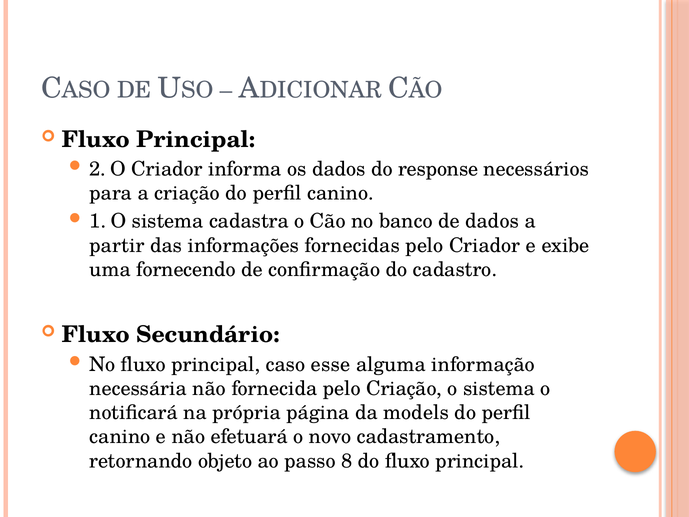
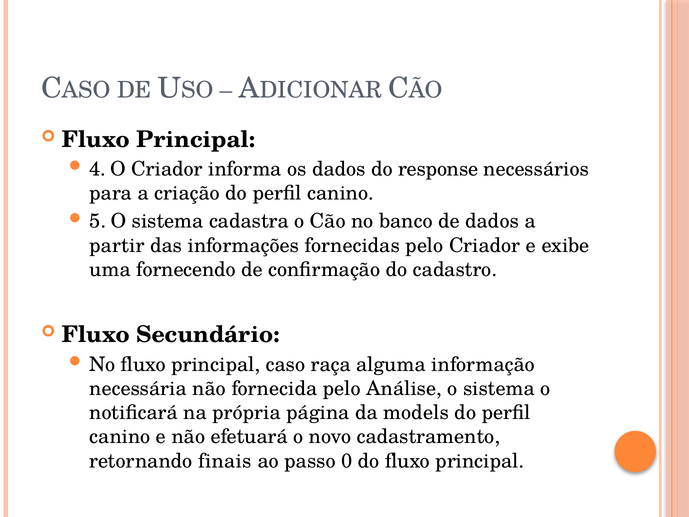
2: 2 -> 4
1: 1 -> 5
esse: esse -> raça
pelo Criação: Criação -> Análise
objeto: objeto -> finais
8: 8 -> 0
